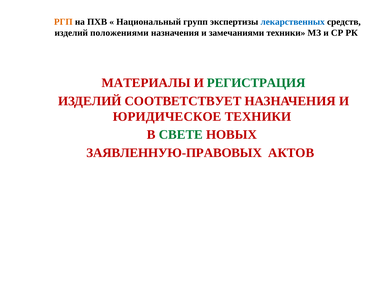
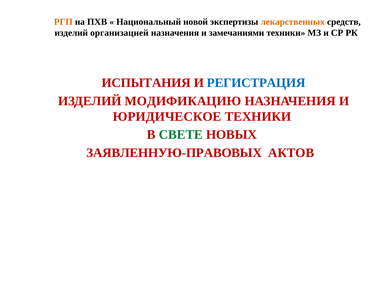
групп: групп -> новой
лекарственных colour: blue -> orange
положениями: положениями -> организацией
МАТЕРИАЛЫ: МАТЕРИАЛЫ -> ИСПЫТАНИЯ
РЕГИСТРАЦИЯ colour: green -> blue
СООТВЕТСТВУЕТ: СООТВЕТСТВУЕТ -> МОДИФИКАЦИЮ
